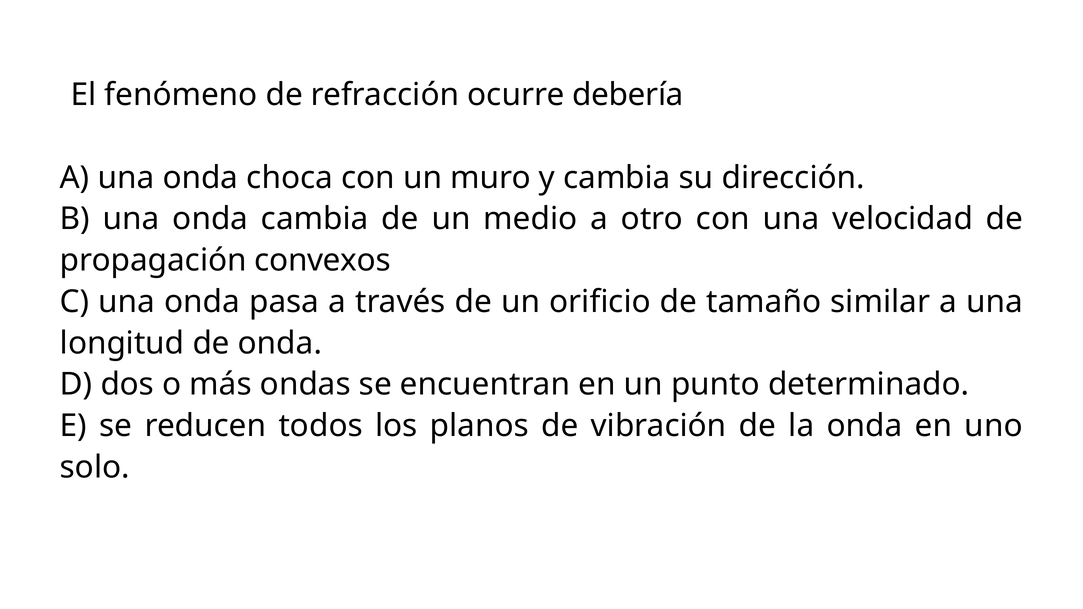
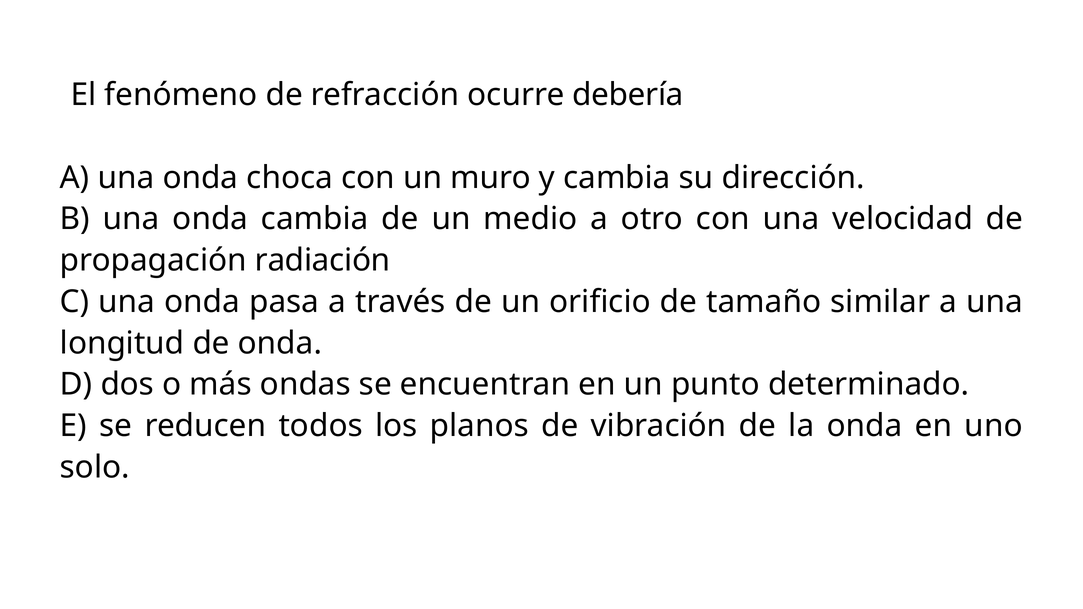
convexos: convexos -> radiación
